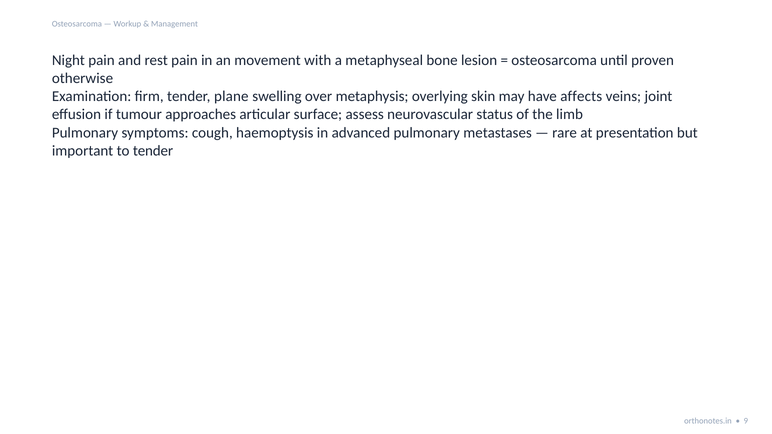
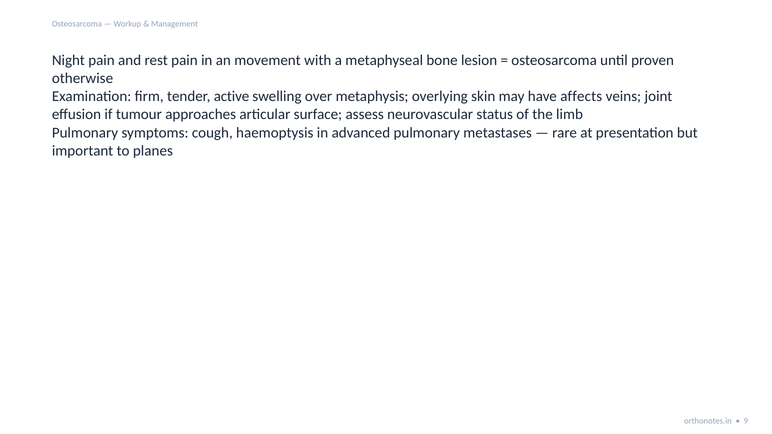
plane: plane -> active
to tender: tender -> planes
